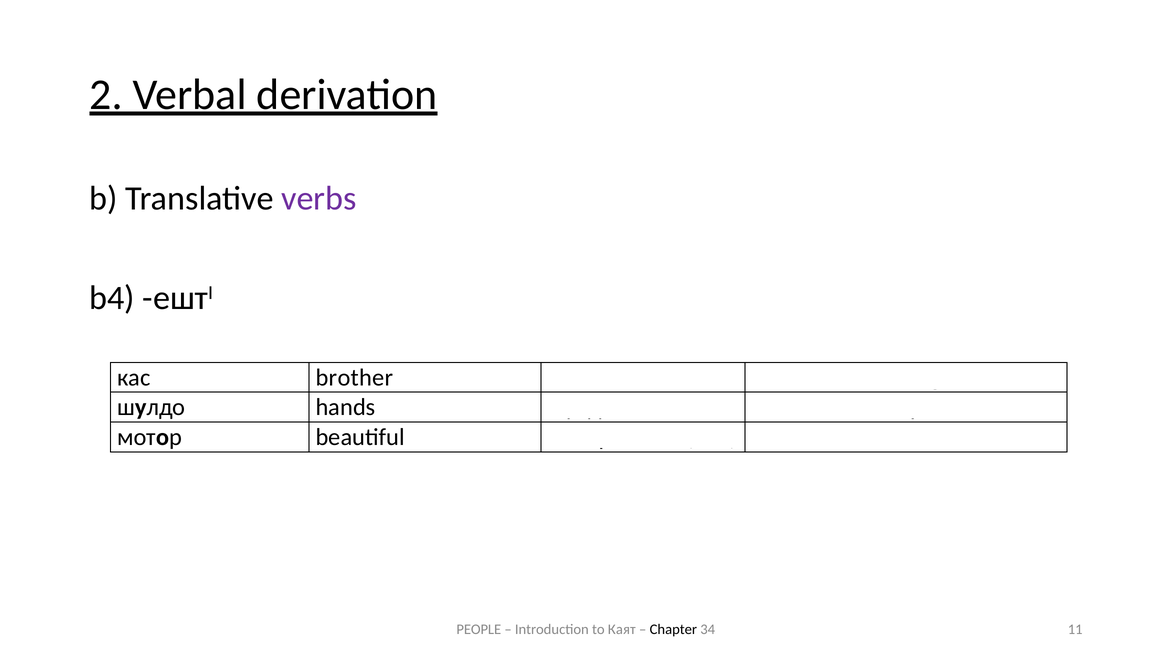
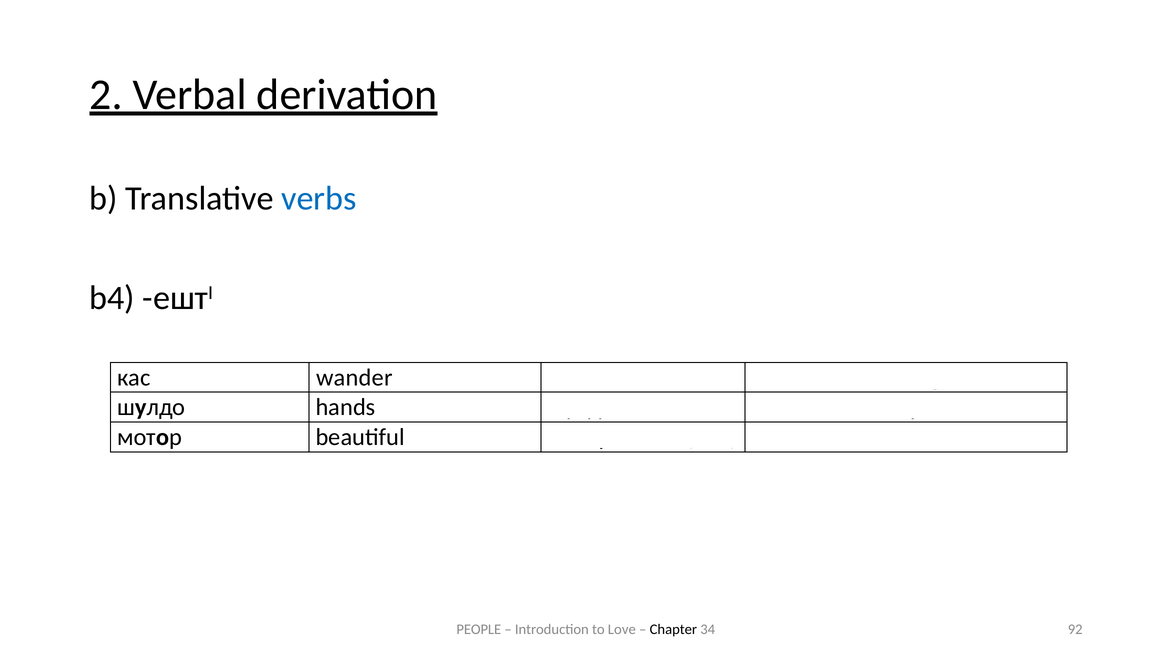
verbs colour: purple -> blue
brother: brother -> wander
Каят: Каят -> Love
11: 11 -> 92
